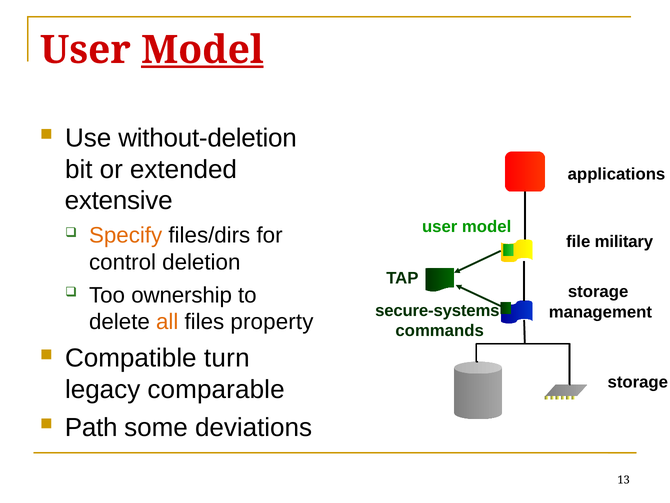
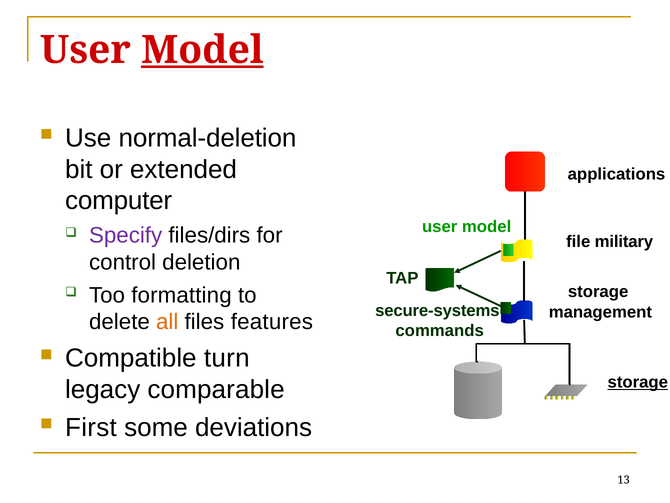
without-deletion: without-deletion -> normal-deletion
extensive: extensive -> computer
Specify colour: orange -> purple
ownership: ownership -> formatting
property: property -> features
storage at (638, 382) underline: none -> present
Path: Path -> First
